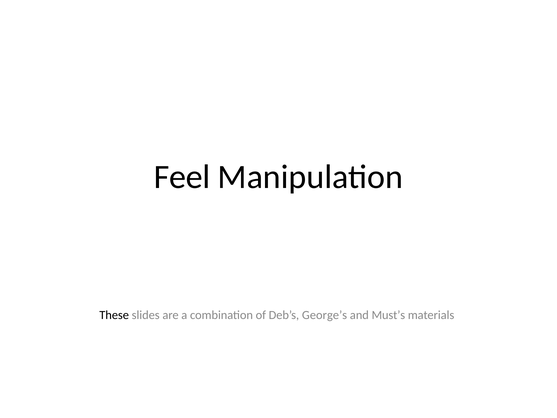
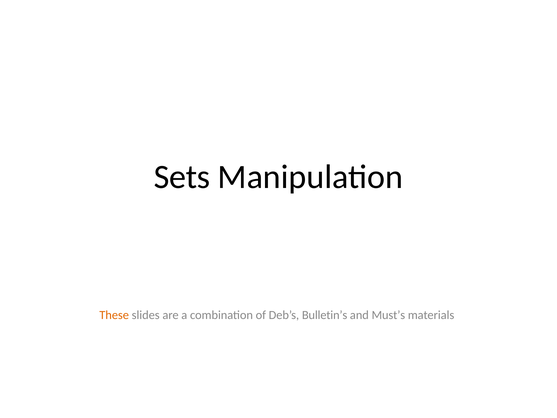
Feel: Feel -> Sets
These colour: black -> orange
George’s: George’s -> Bulletin’s
